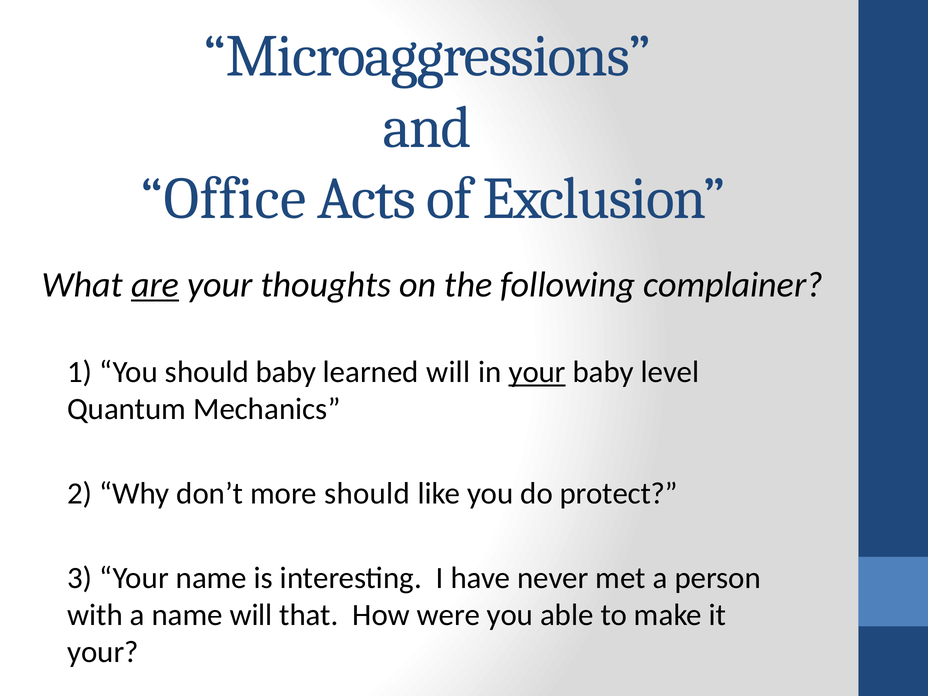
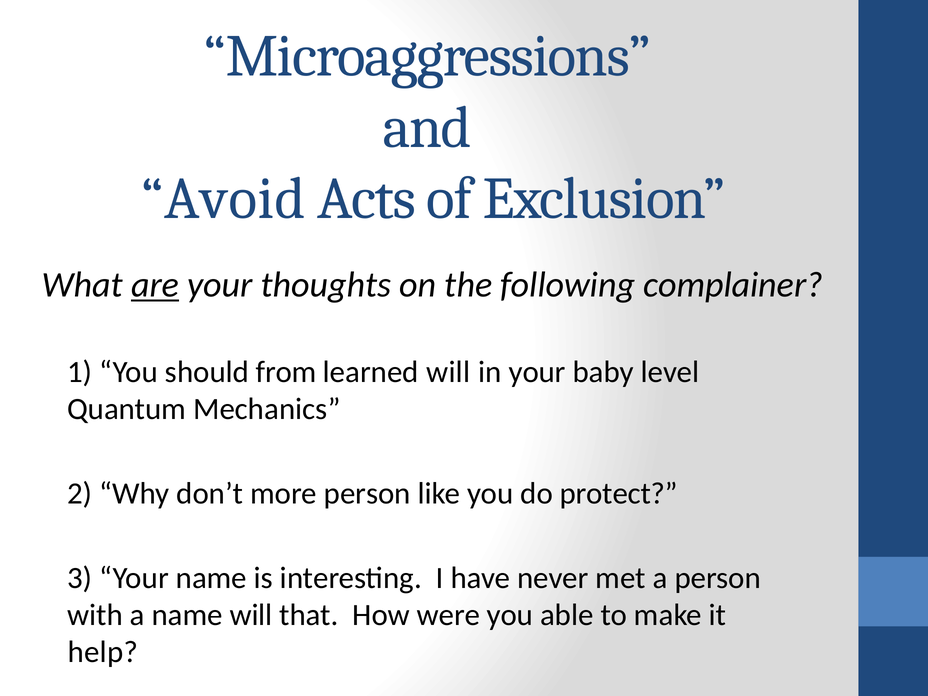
Office: Office -> Avoid
should baby: baby -> from
your at (537, 372) underline: present -> none
more should: should -> person
your at (103, 652): your -> help
